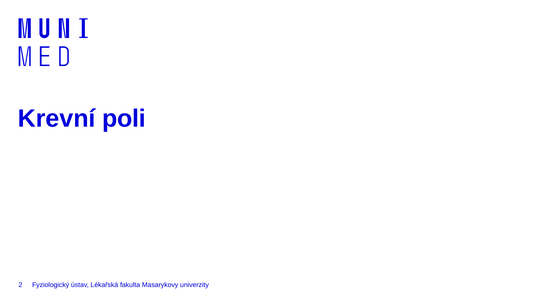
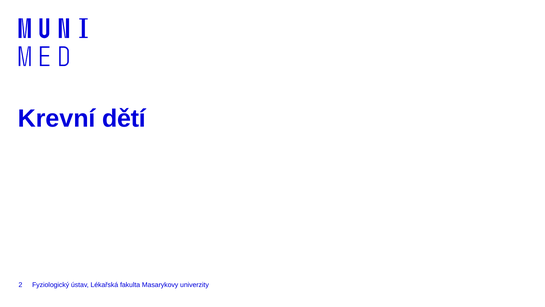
poli: poli -> dětí
